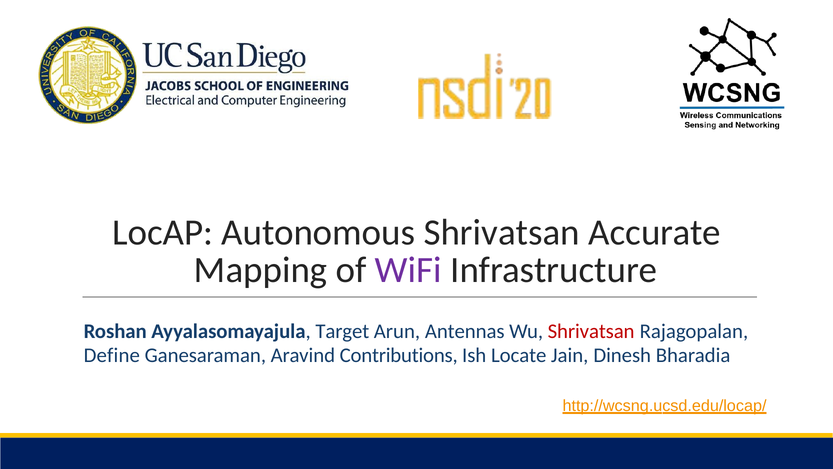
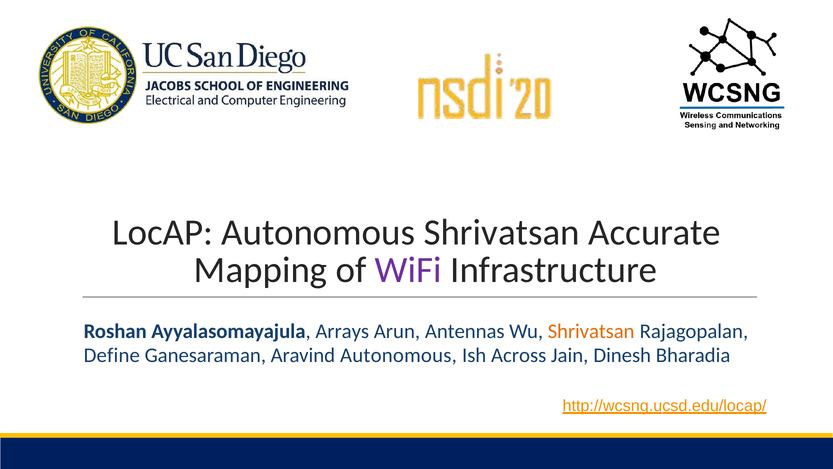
Target: Target -> Arrays
Shrivatsan at (591, 331) colour: red -> orange
Aravind Contributions: Contributions -> Autonomous
Locate: Locate -> Across
